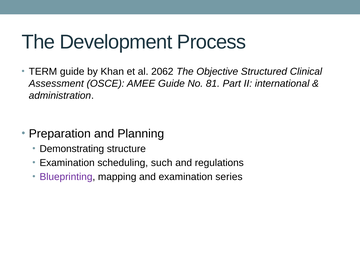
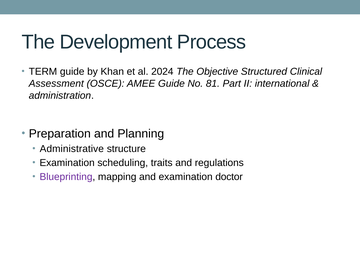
2062: 2062 -> 2024
Demonstrating: Demonstrating -> Administrative
such: such -> traits
series: series -> doctor
